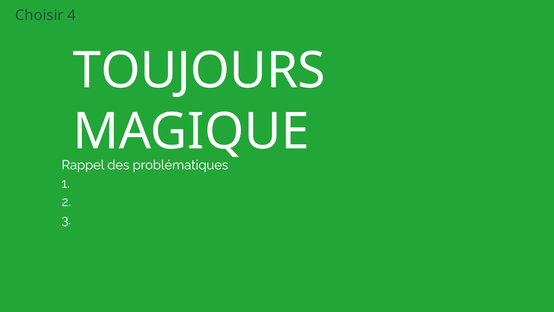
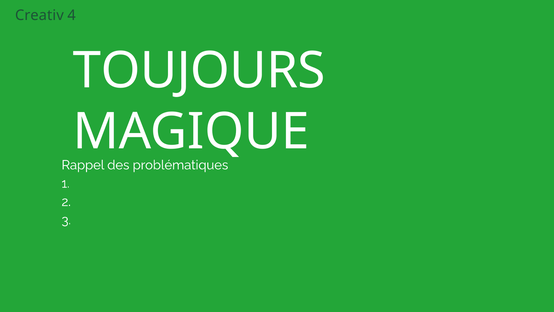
Choisir: Choisir -> Creativ
